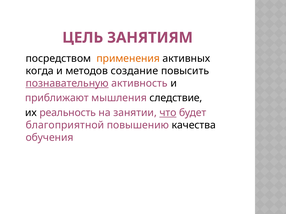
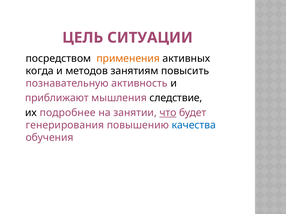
ЗАНЯТИЯМ: ЗАНЯТИЯМ -> СИТУАЦИИ
создание: создание -> занятиям
познавательную underline: present -> none
реальность: реальность -> подробнее
благоприятной: благоприятной -> генерирования
качества colour: black -> blue
